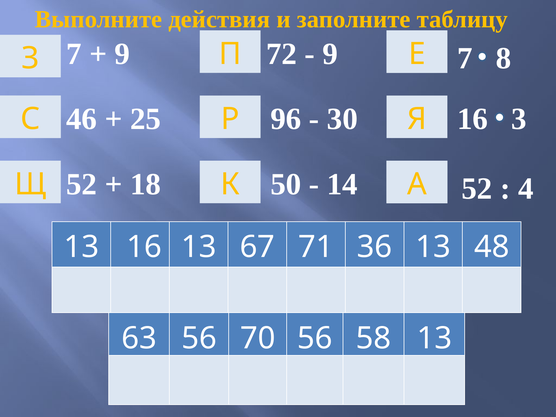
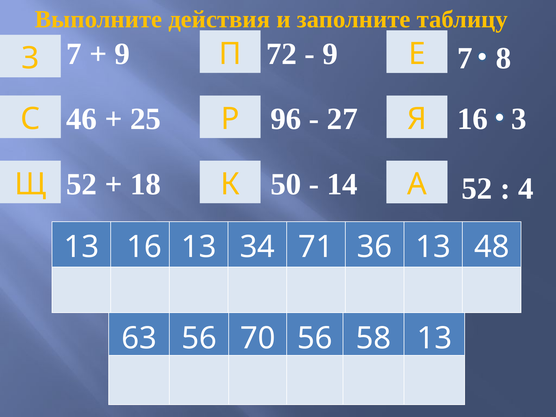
30: 30 -> 27
67: 67 -> 34
